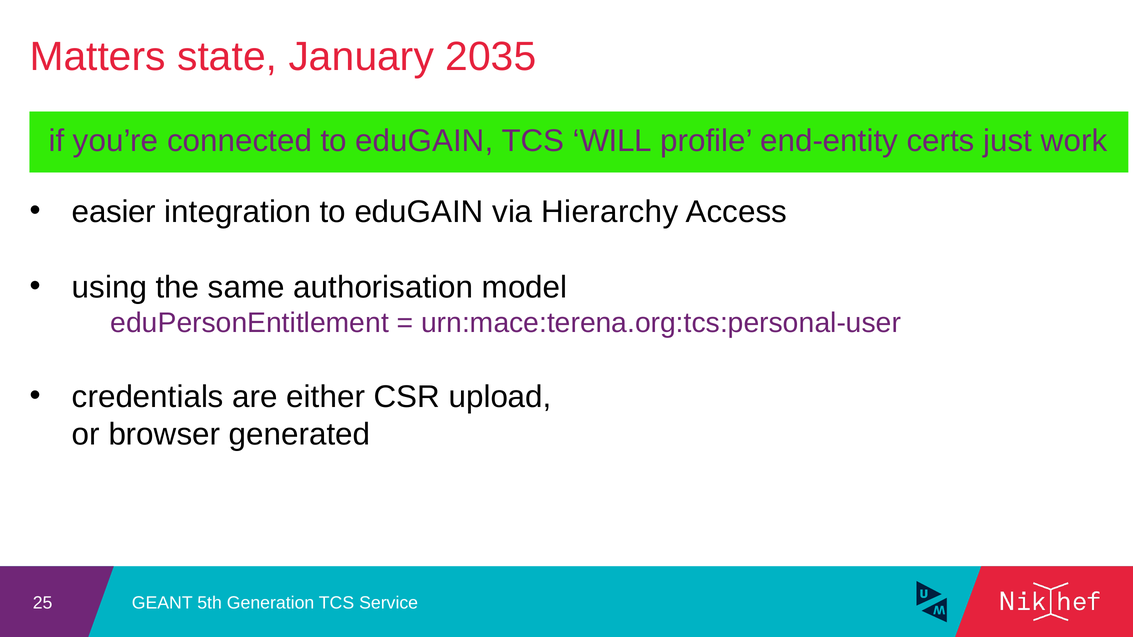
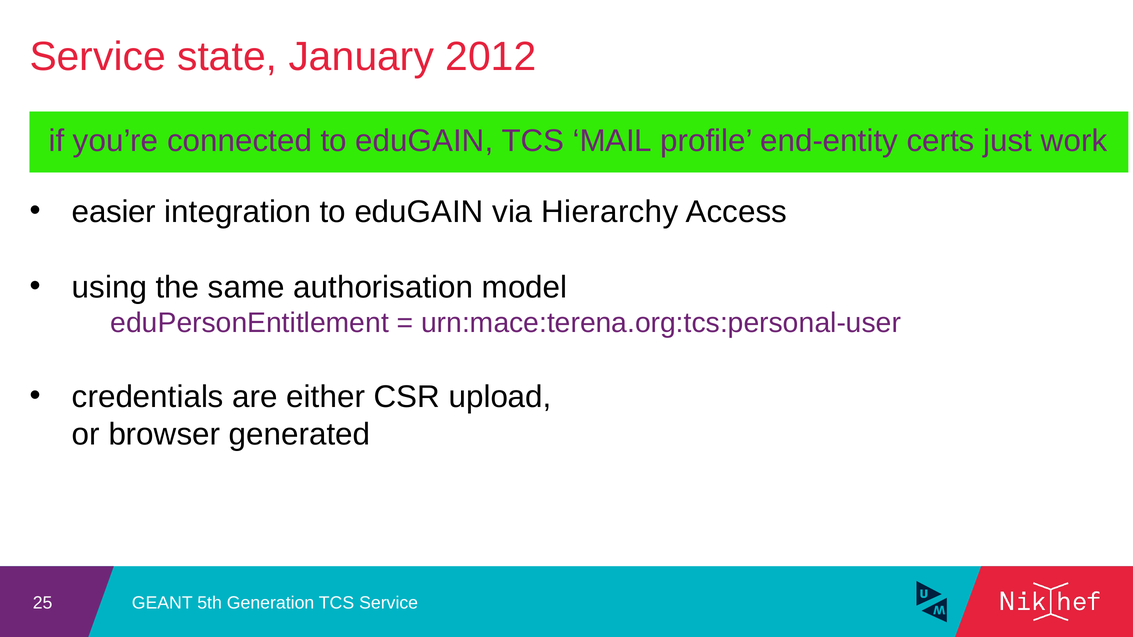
Matters at (98, 57): Matters -> Service
2035: 2035 -> 2012
WILL: WILL -> MAIL
